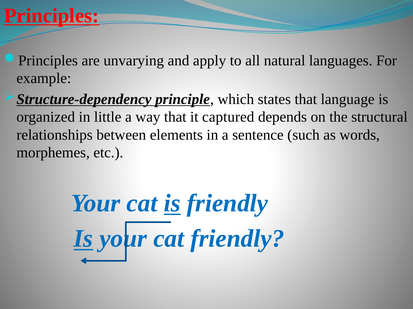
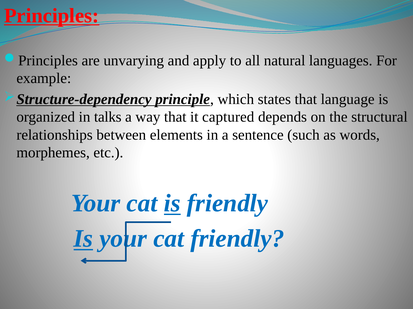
little: little -> talks
